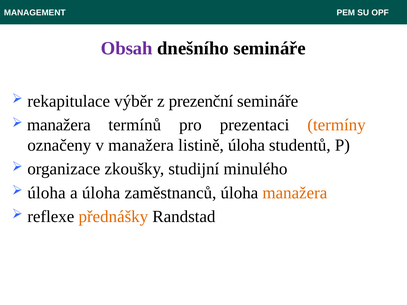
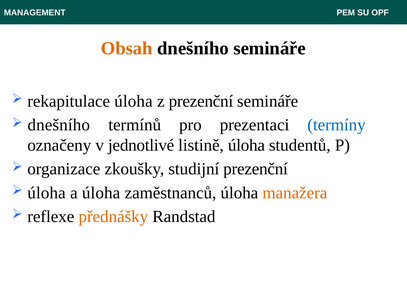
Obsah colour: purple -> orange
rekapitulace výběr: výběr -> úloha
manažera at (59, 125): manažera -> dnešního
termíny colour: orange -> blue
v manažera: manažera -> jednotlivé
studijní minulého: minulého -> prezenční
